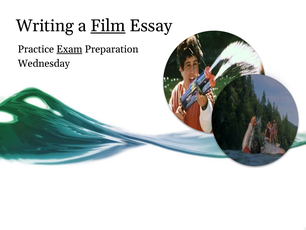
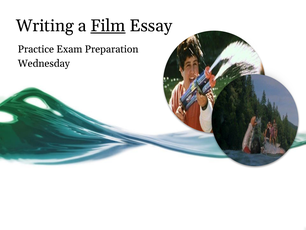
Exam underline: present -> none
